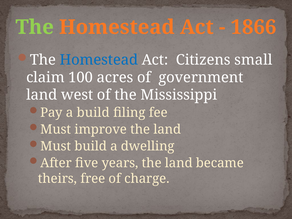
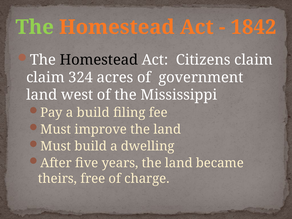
1866: 1866 -> 1842
Homestead at (99, 60) colour: blue -> black
Citizens small: small -> claim
100: 100 -> 324
